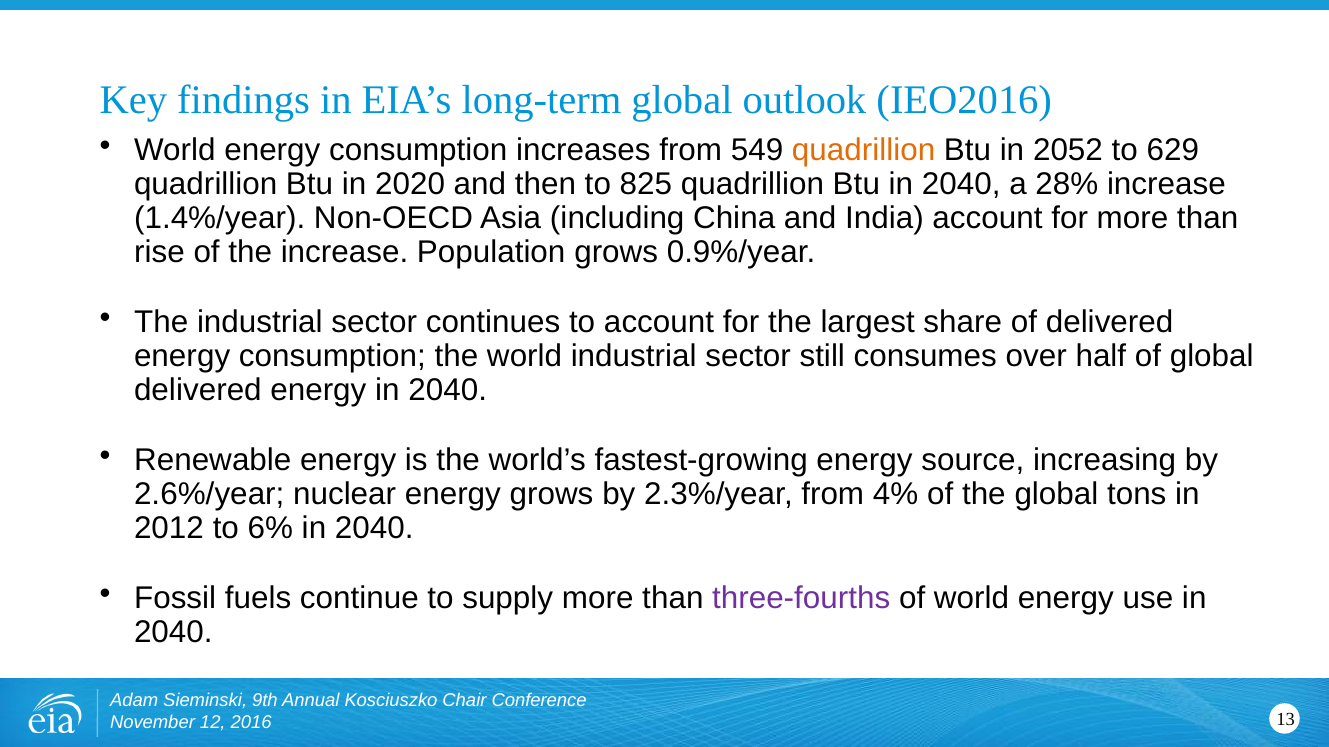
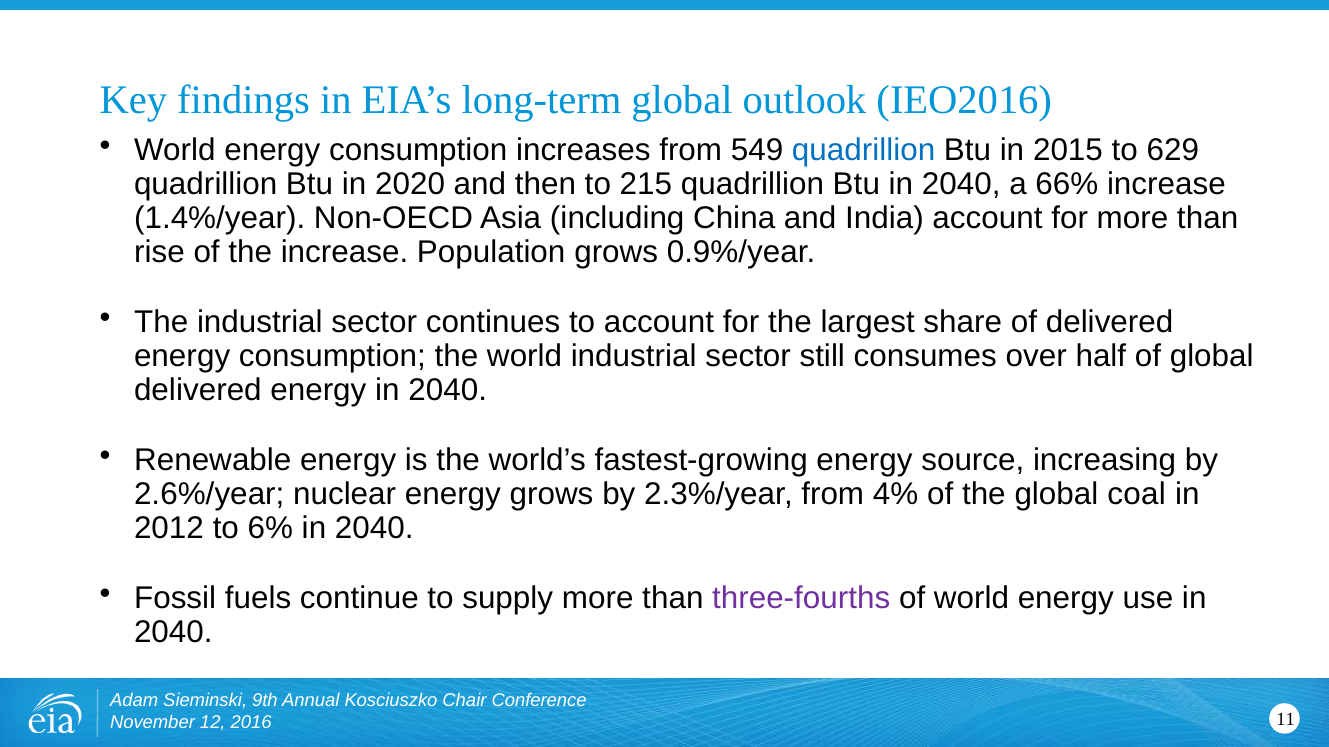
quadrillion at (864, 151) colour: orange -> blue
2052: 2052 -> 2015
825: 825 -> 215
28%: 28% -> 66%
tons: tons -> coal
13: 13 -> 11
